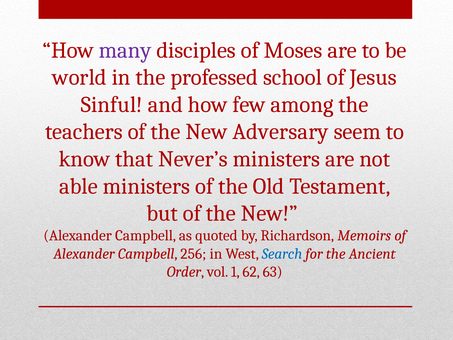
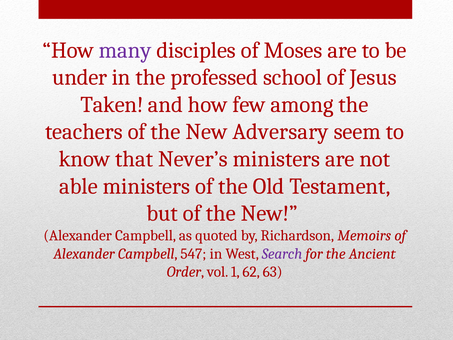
world: world -> under
Sinful: Sinful -> Taken
256: 256 -> 547
Search colour: blue -> purple
